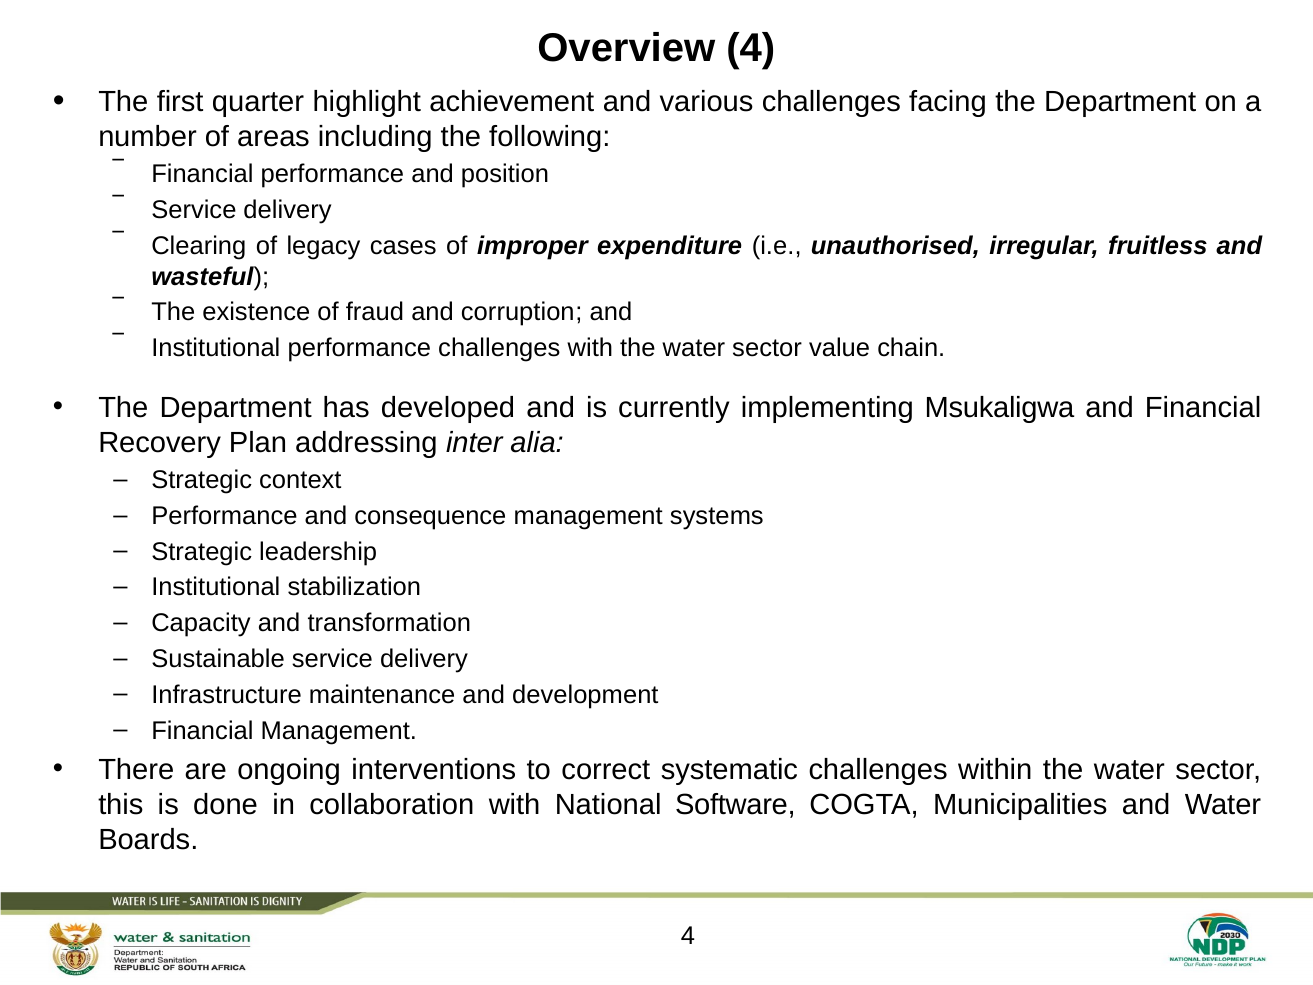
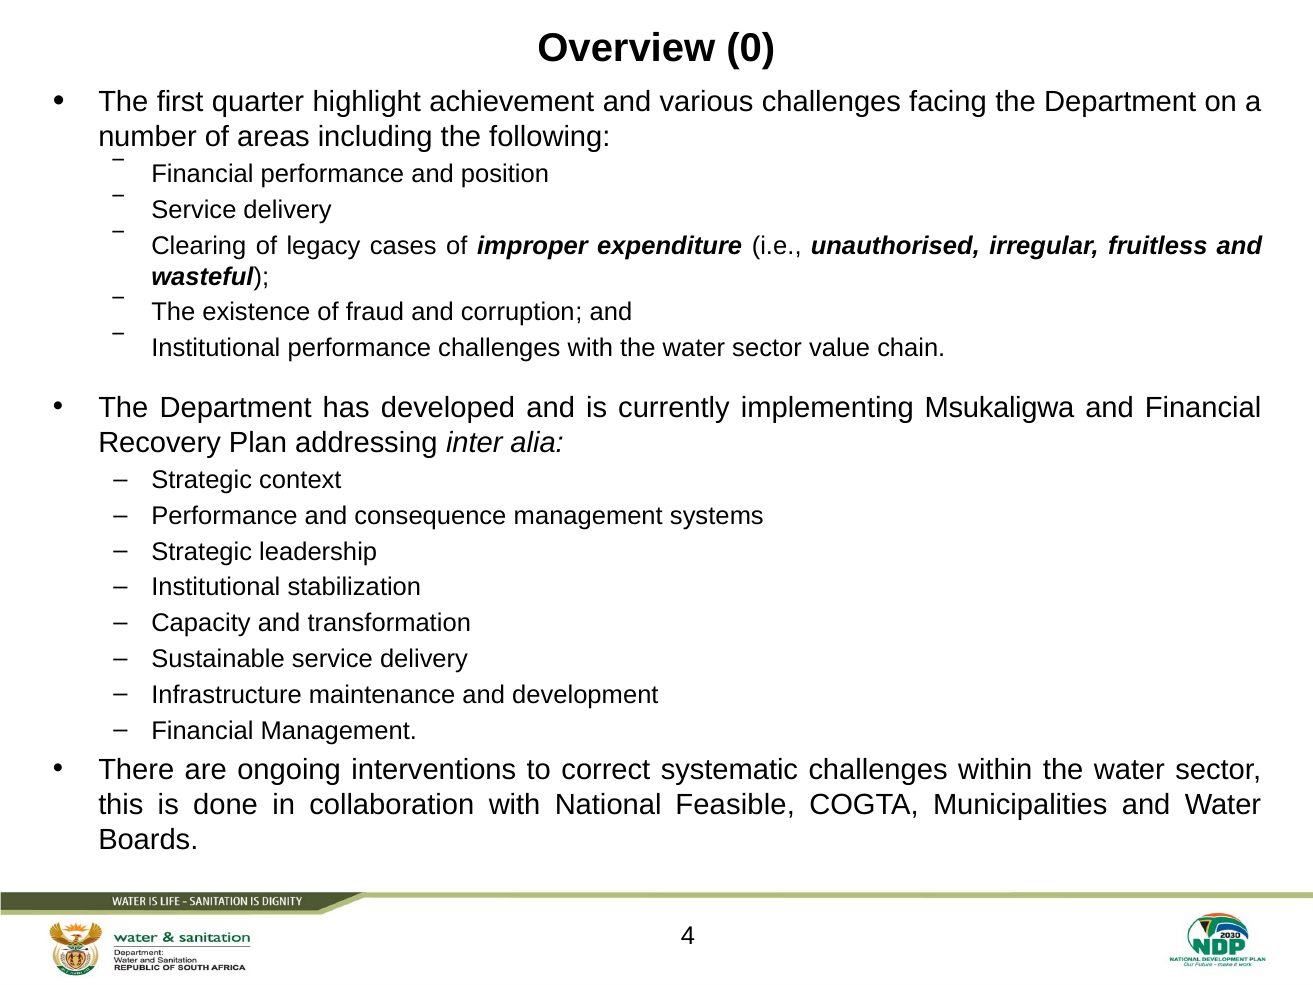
Overview 4: 4 -> 0
Software: Software -> Feasible
